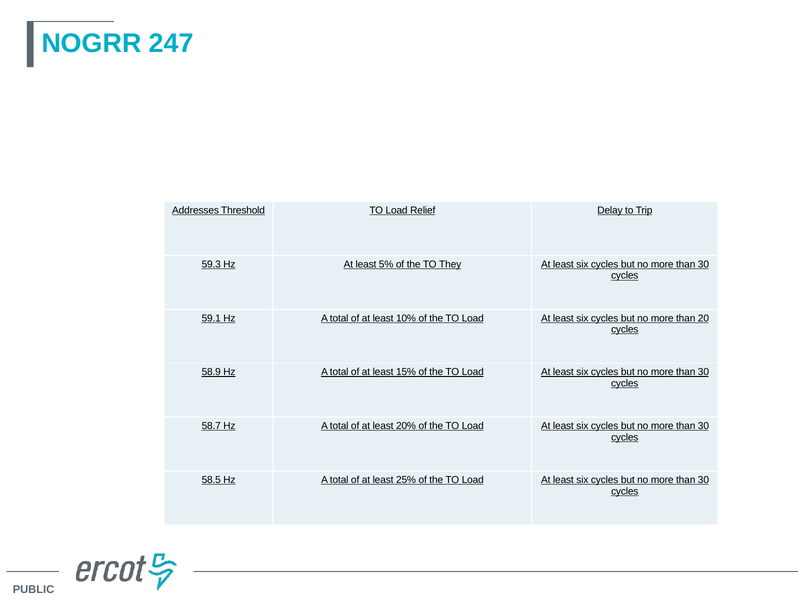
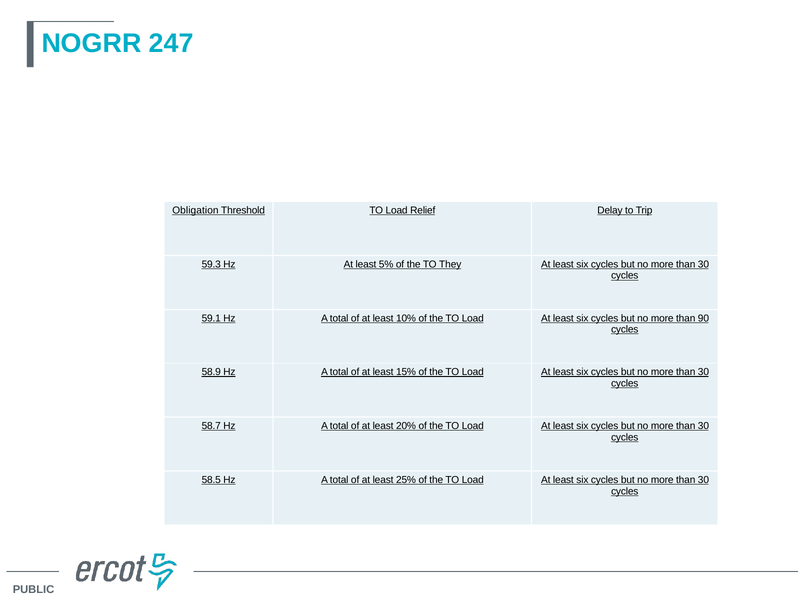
Addresses: Addresses -> Obligation
20: 20 -> 90
